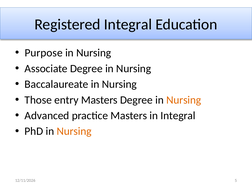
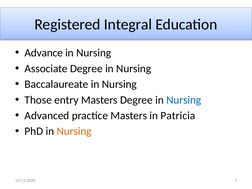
Purpose: Purpose -> Advance
Nursing at (184, 100) colour: orange -> blue
in Integral: Integral -> Patricia
